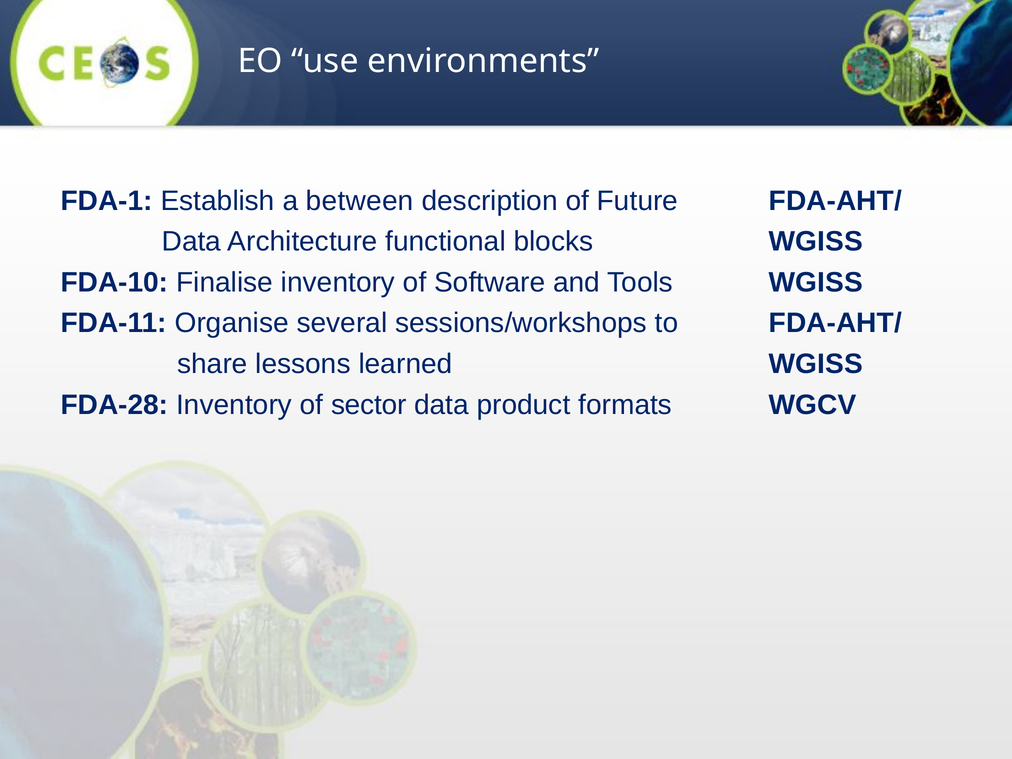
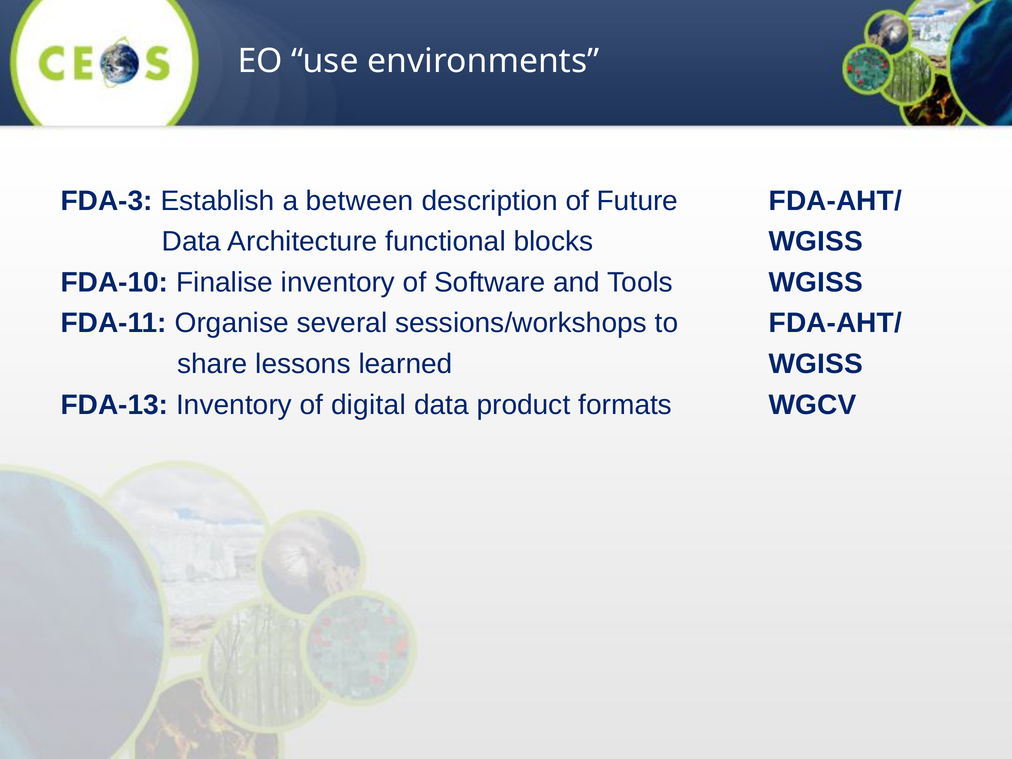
FDA-1: FDA-1 -> FDA-3
FDA-28: FDA-28 -> FDA-13
sector: sector -> digital
